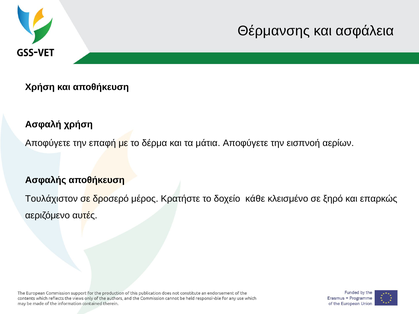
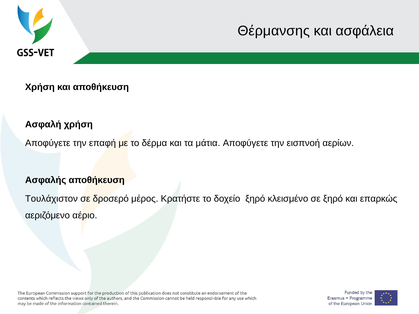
δοχείο κάθε: κάθε -> ξηρό
αυτές: αυτές -> αέριο
